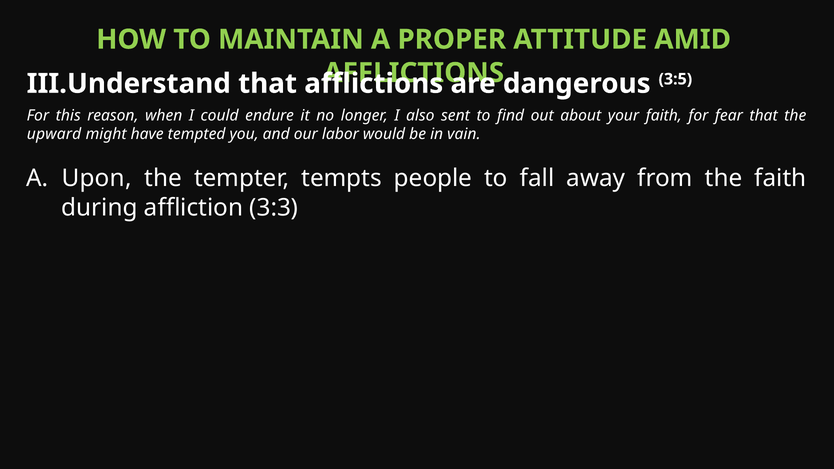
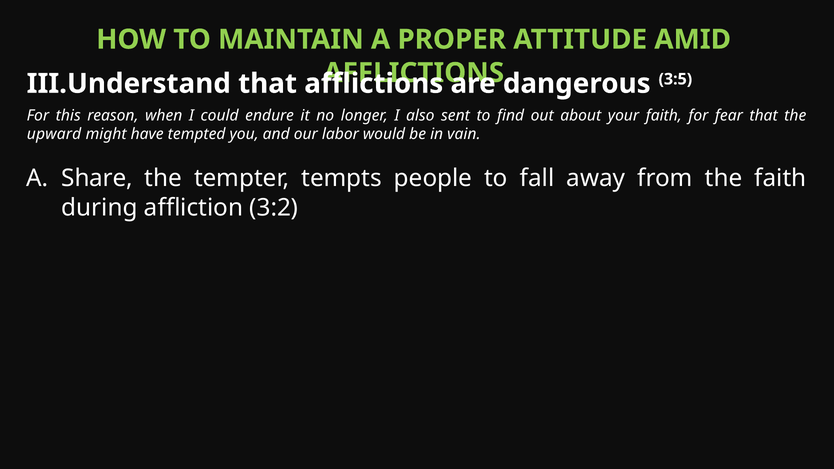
Upon: Upon -> Share
3:3: 3:3 -> 3:2
